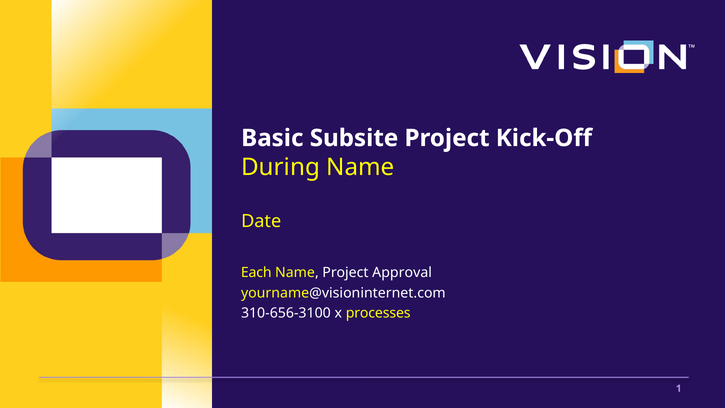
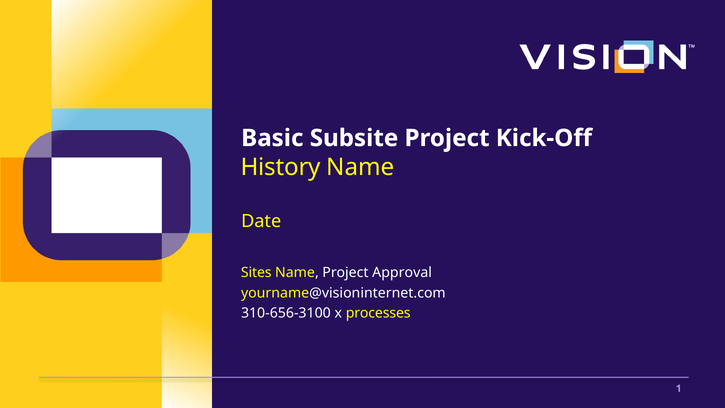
During: During -> History
Each: Each -> Sites
